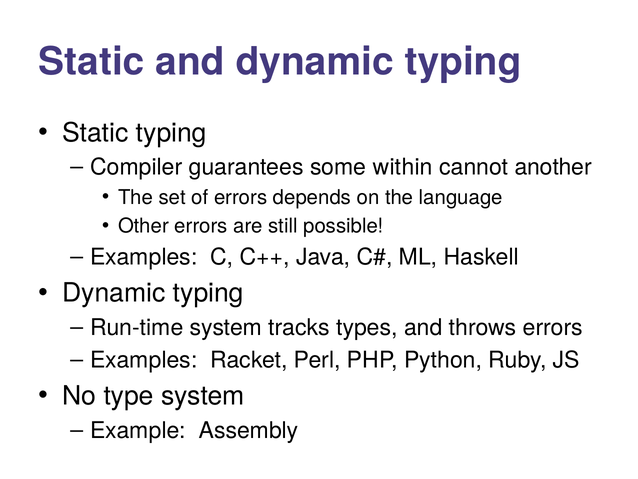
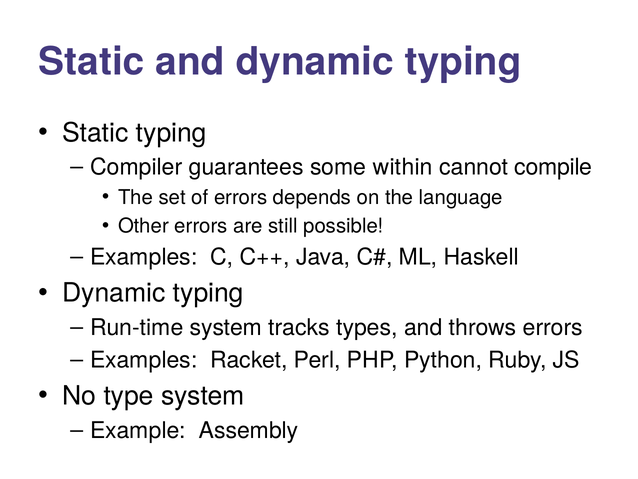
another: another -> compile
